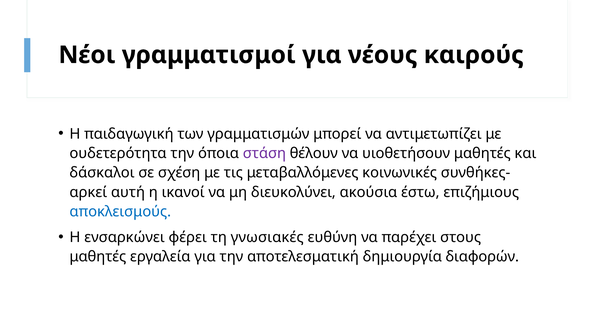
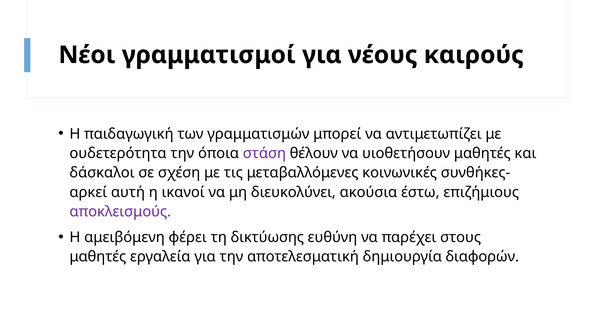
αποκλεισμούς colour: blue -> purple
ενσαρκώνει: ενσαρκώνει -> αμειβόμενη
γνωσιακές: γνωσιακές -> δικτύωσης
